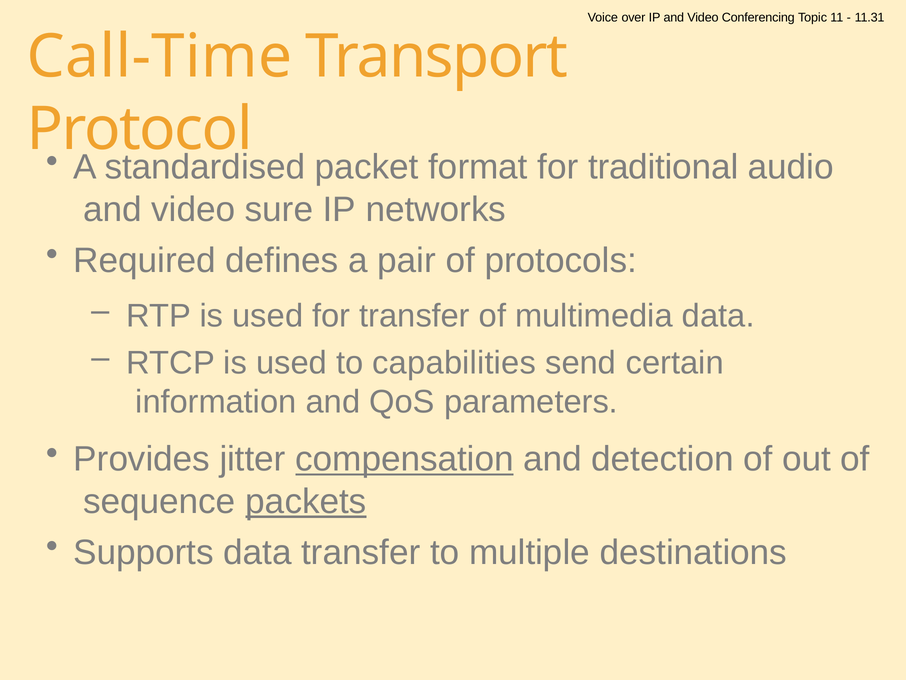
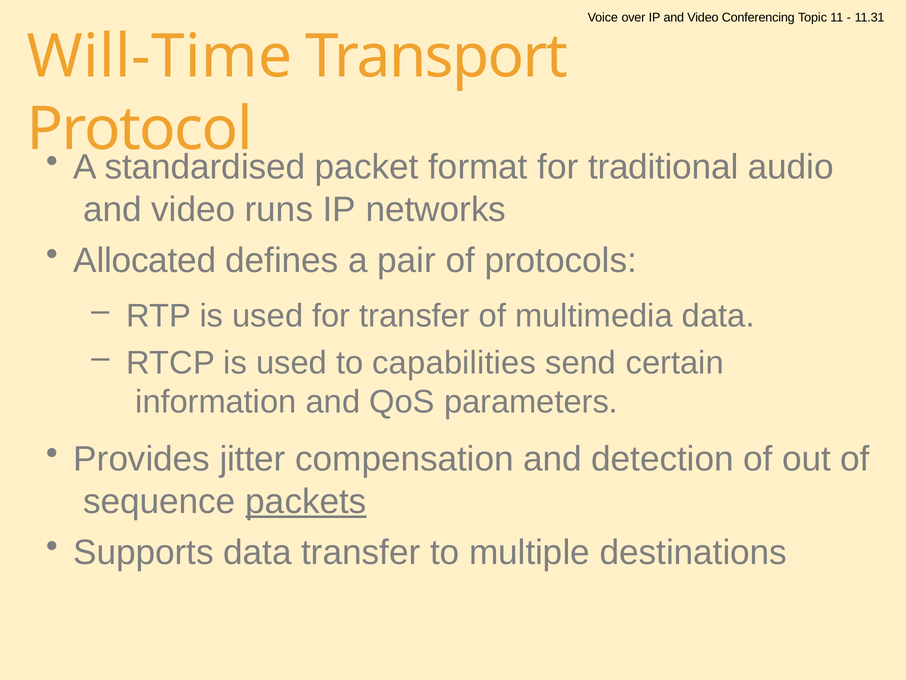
Call-Time: Call-Time -> Will-Time
sure: sure -> runs
Required: Required -> Allocated
compensation underline: present -> none
